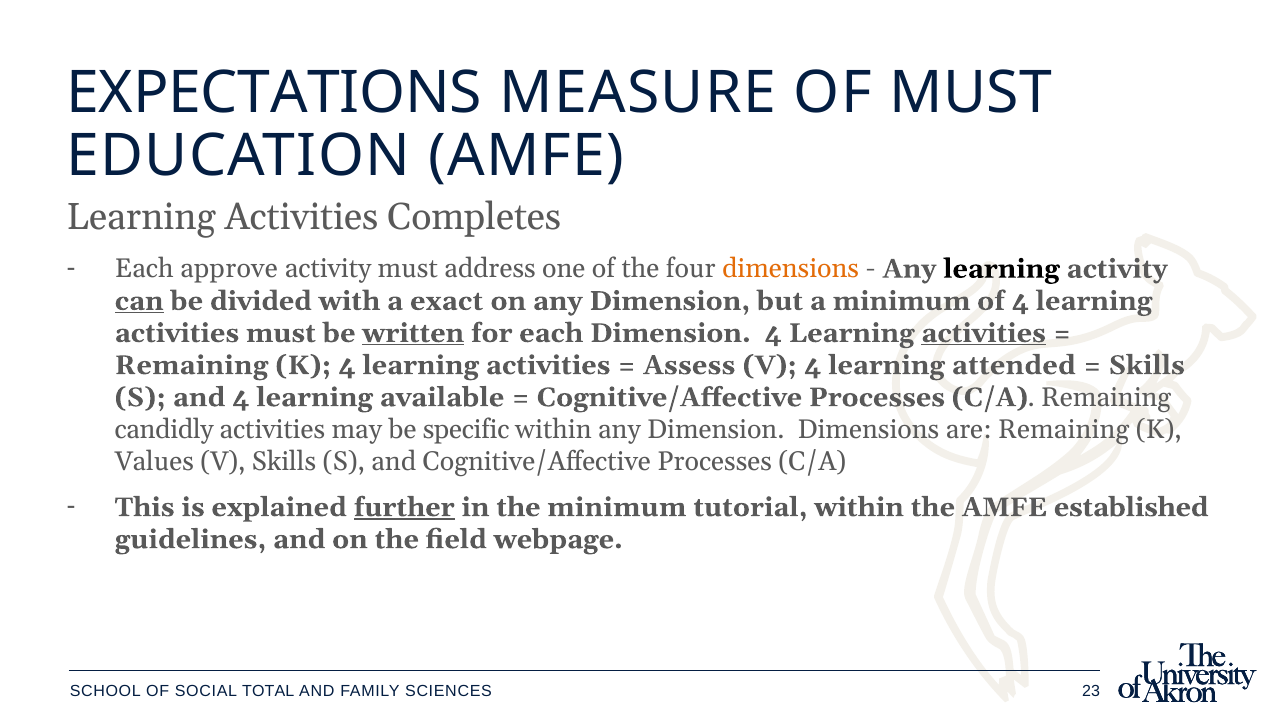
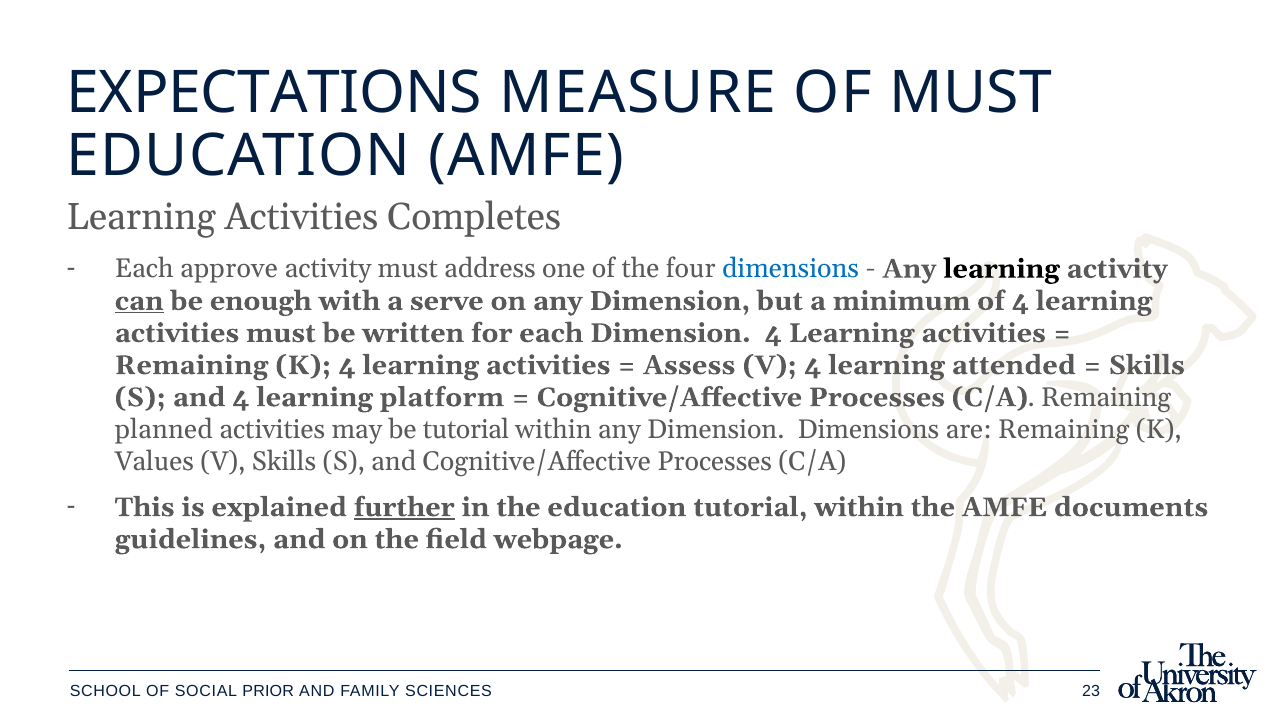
dimensions at (791, 269) colour: orange -> blue
divided: divided -> enough
exact: exact -> serve
written underline: present -> none
activities at (984, 333) underline: present -> none
available: available -> platform
candidly: candidly -> planned
be specific: specific -> tutorial
the minimum: minimum -> education
established: established -> documents
TOTAL: TOTAL -> PRIOR
